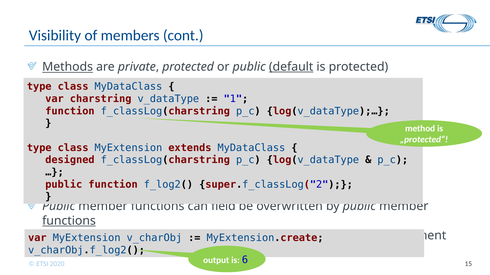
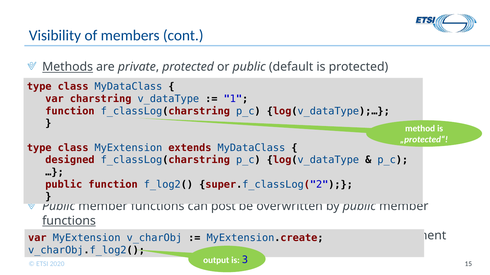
default underline: present -> none
field: field -> post
6: 6 -> 3
